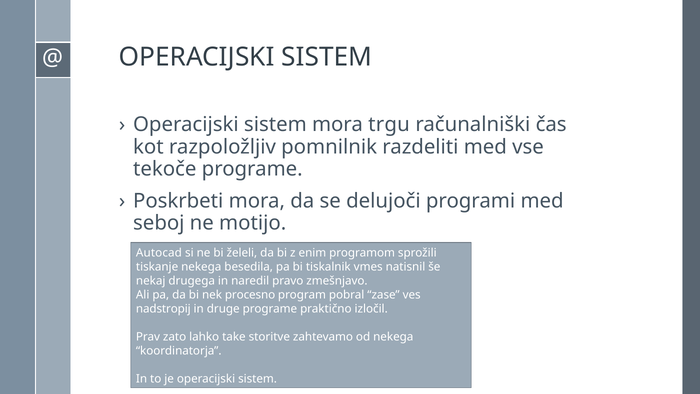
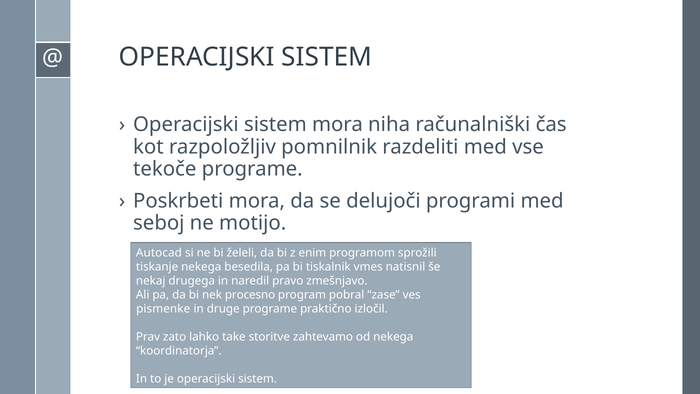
trgu: trgu -> niha
nadstropij: nadstropij -> pismenke
